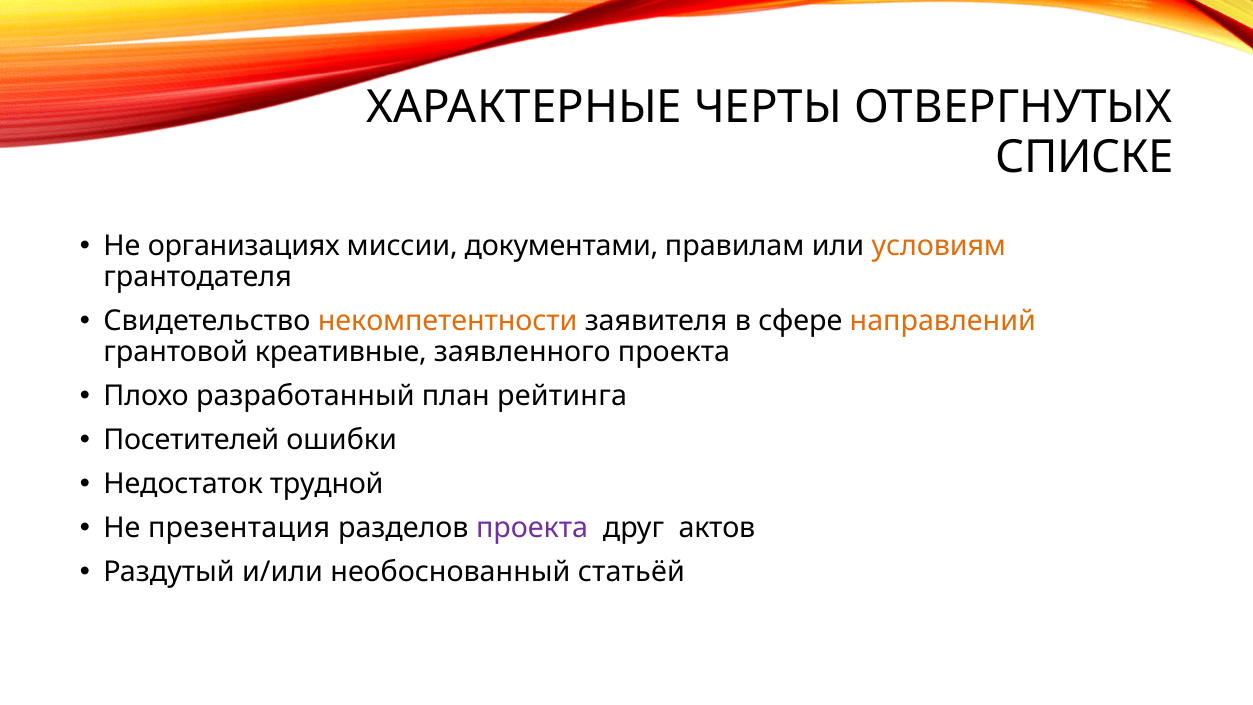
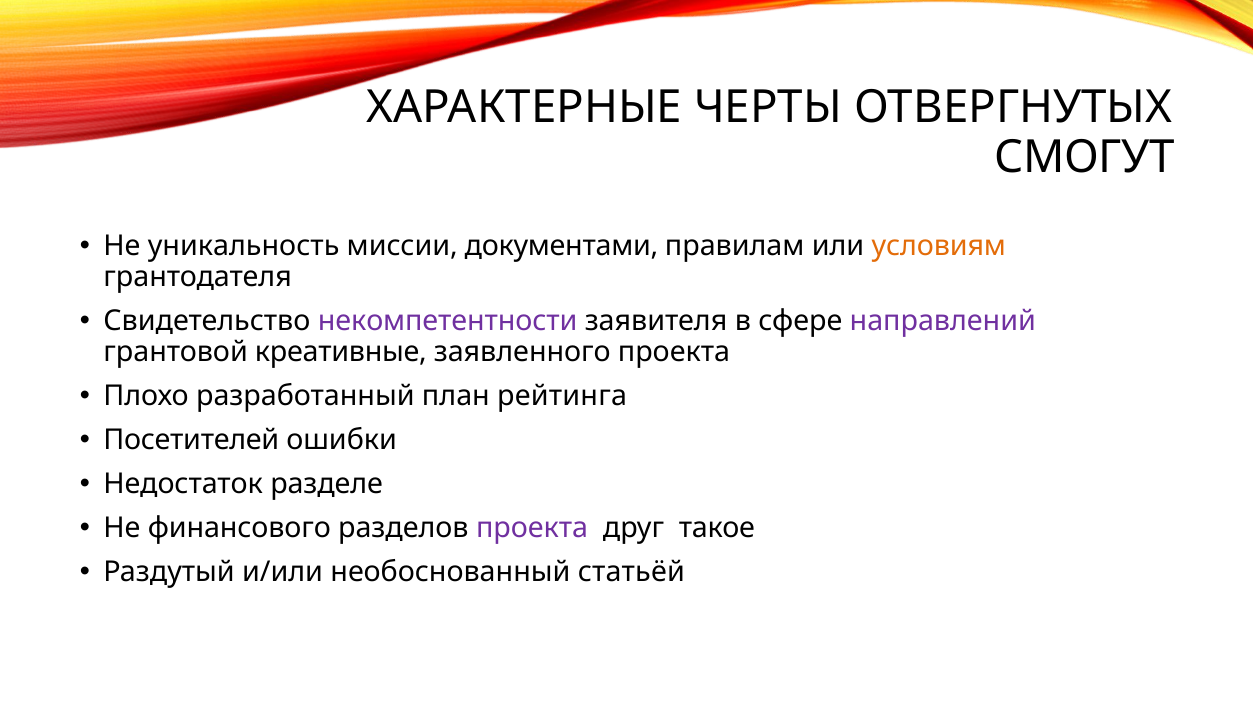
СПИСКЕ: СПИСКЕ -> СМОГУТ
организациях: организациях -> уникальность
некомпетентности colour: orange -> purple
направлений colour: orange -> purple
трудной: трудной -> разделе
презентация: презентация -> финансового
актов: актов -> такое
